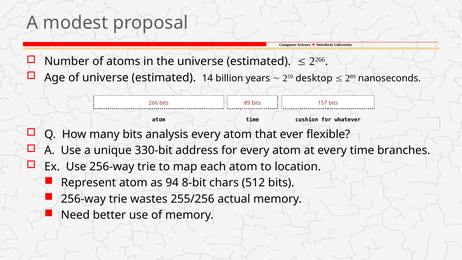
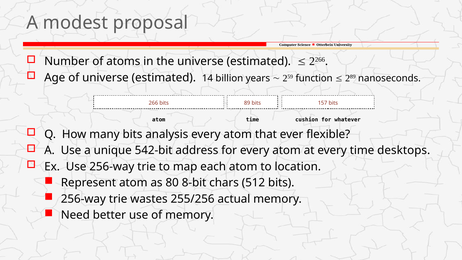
desktop: desktop -> function
330-bit: 330-bit -> 542-bit
branches: branches -> desktops
94: 94 -> 80
